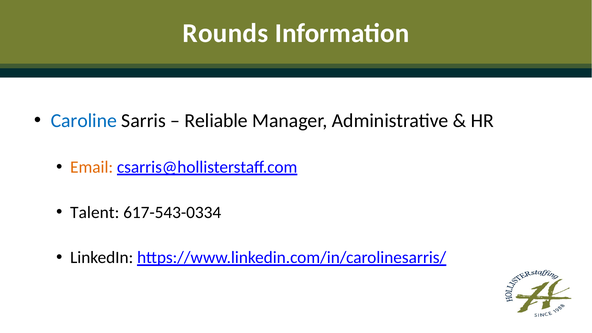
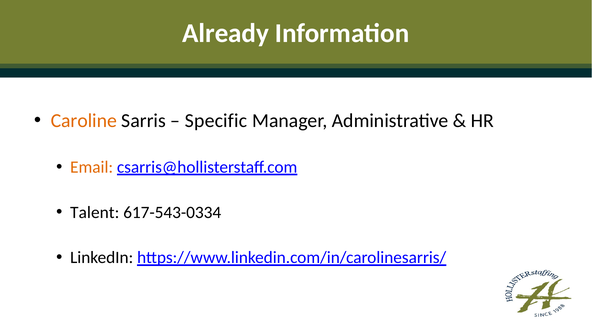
Rounds: Rounds -> Already
Caroline colour: blue -> orange
Reliable: Reliable -> Specific
